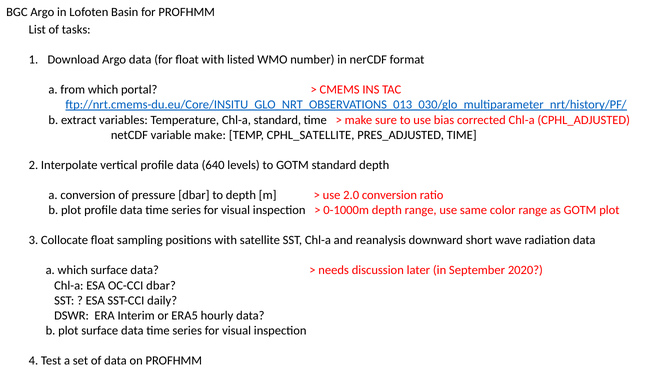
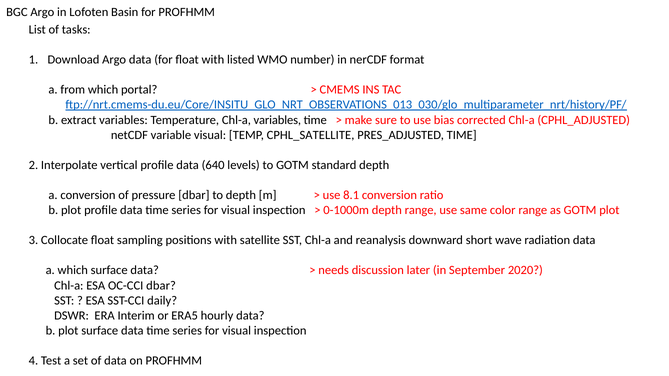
Chl-a standard: standard -> variables
variable make: make -> visual
2.0: 2.0 -> 8.1
